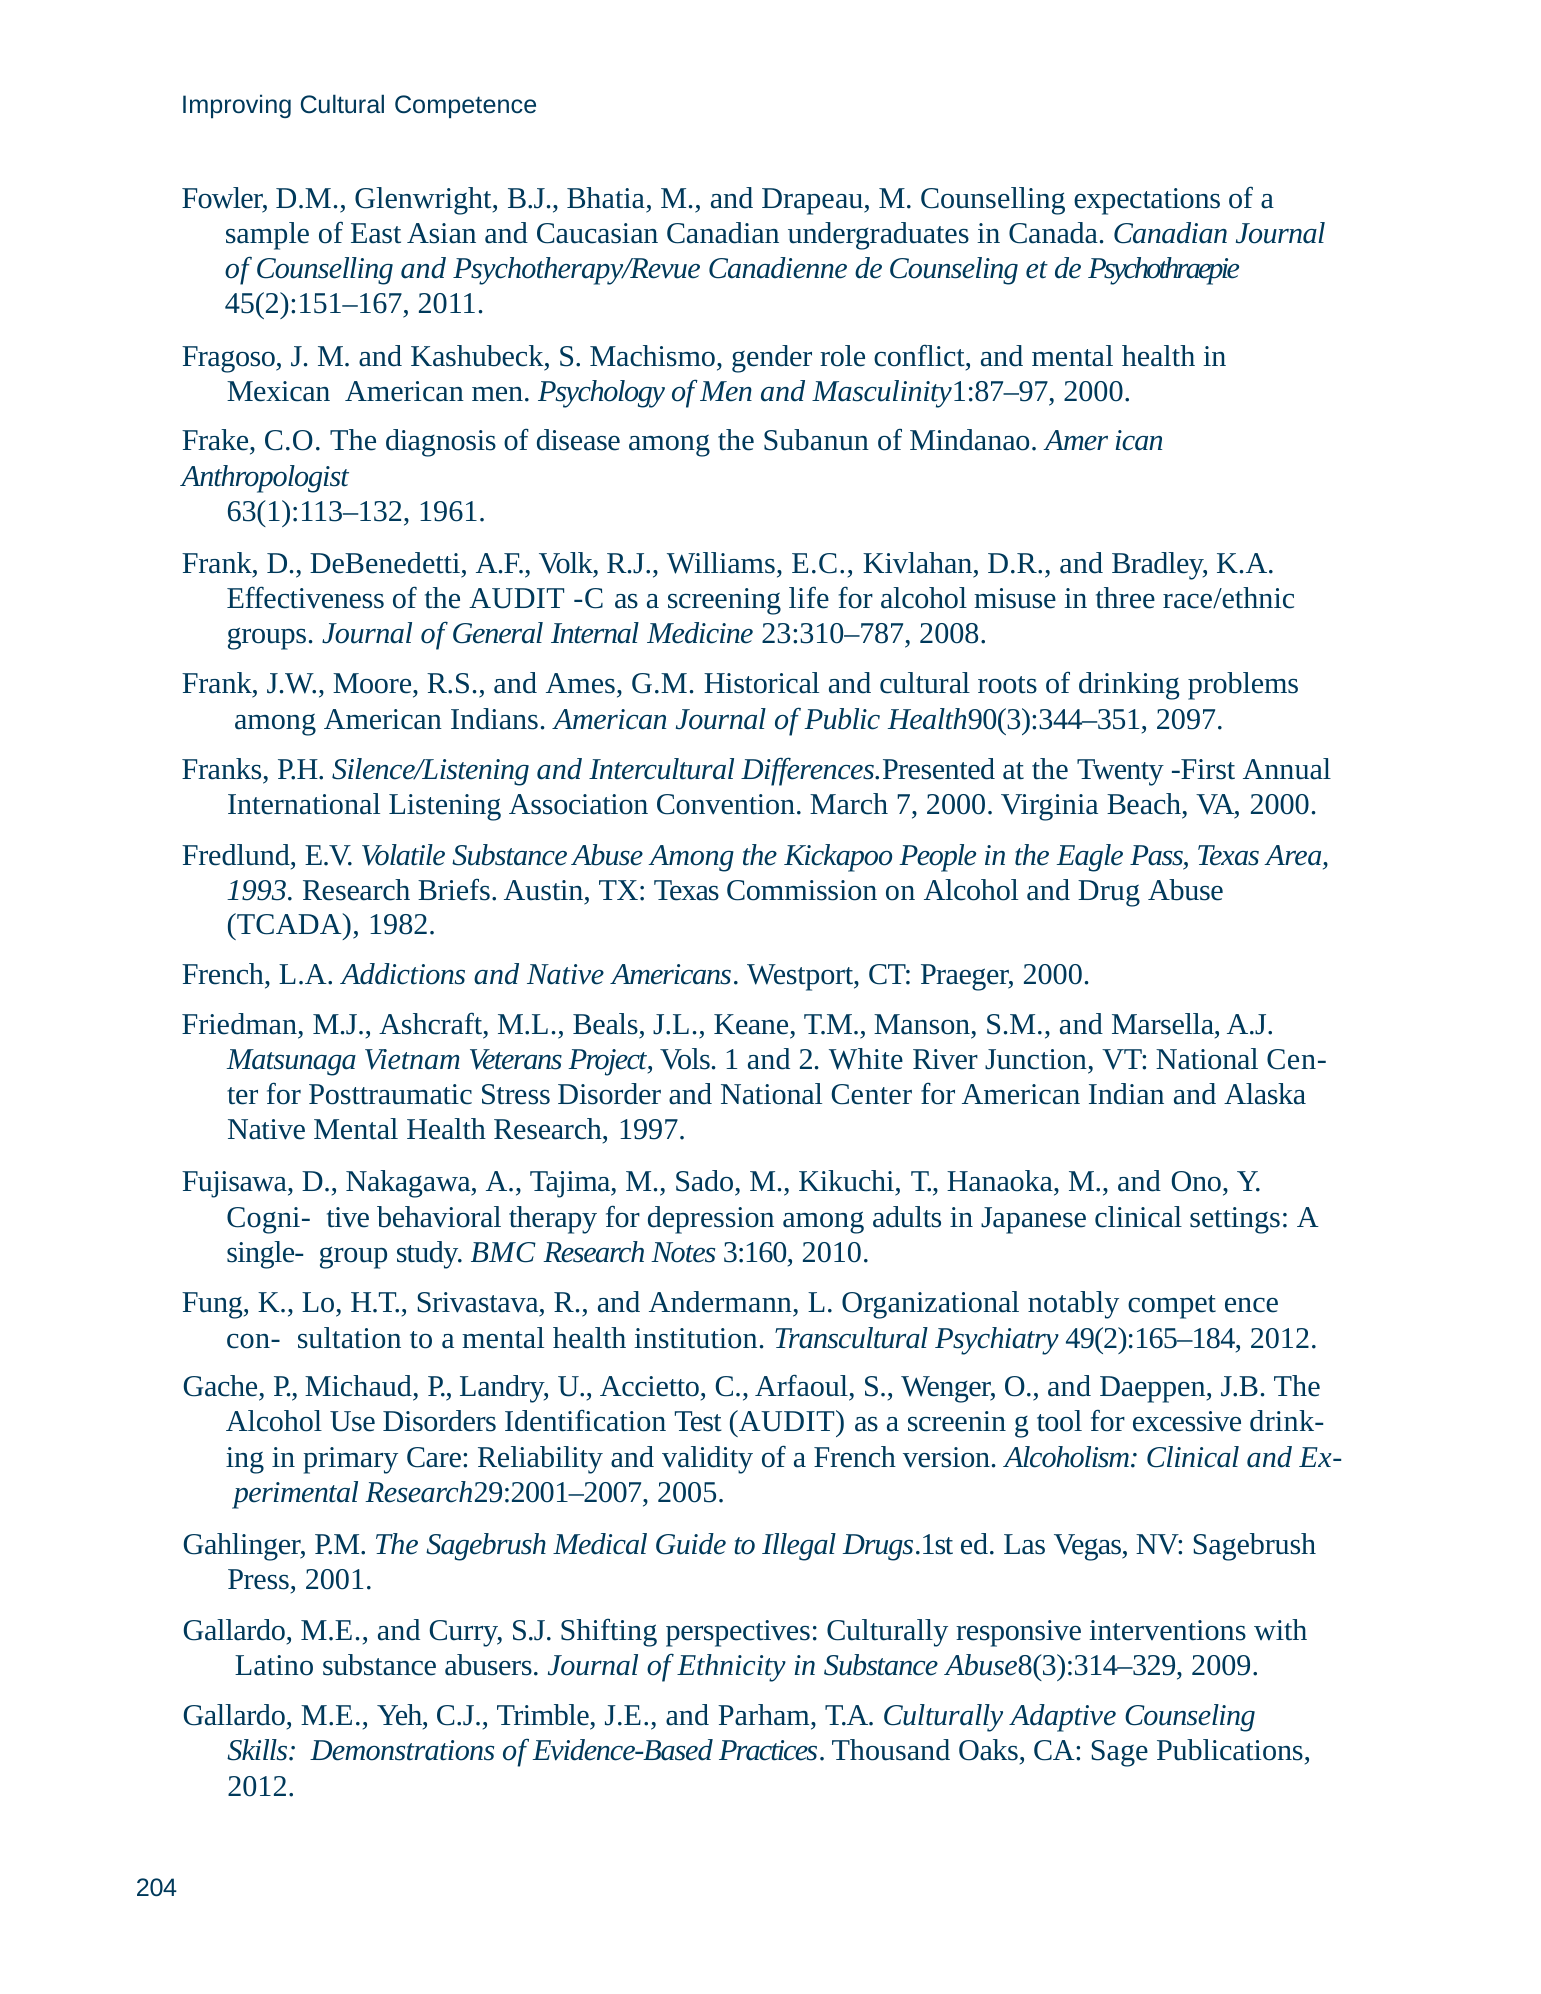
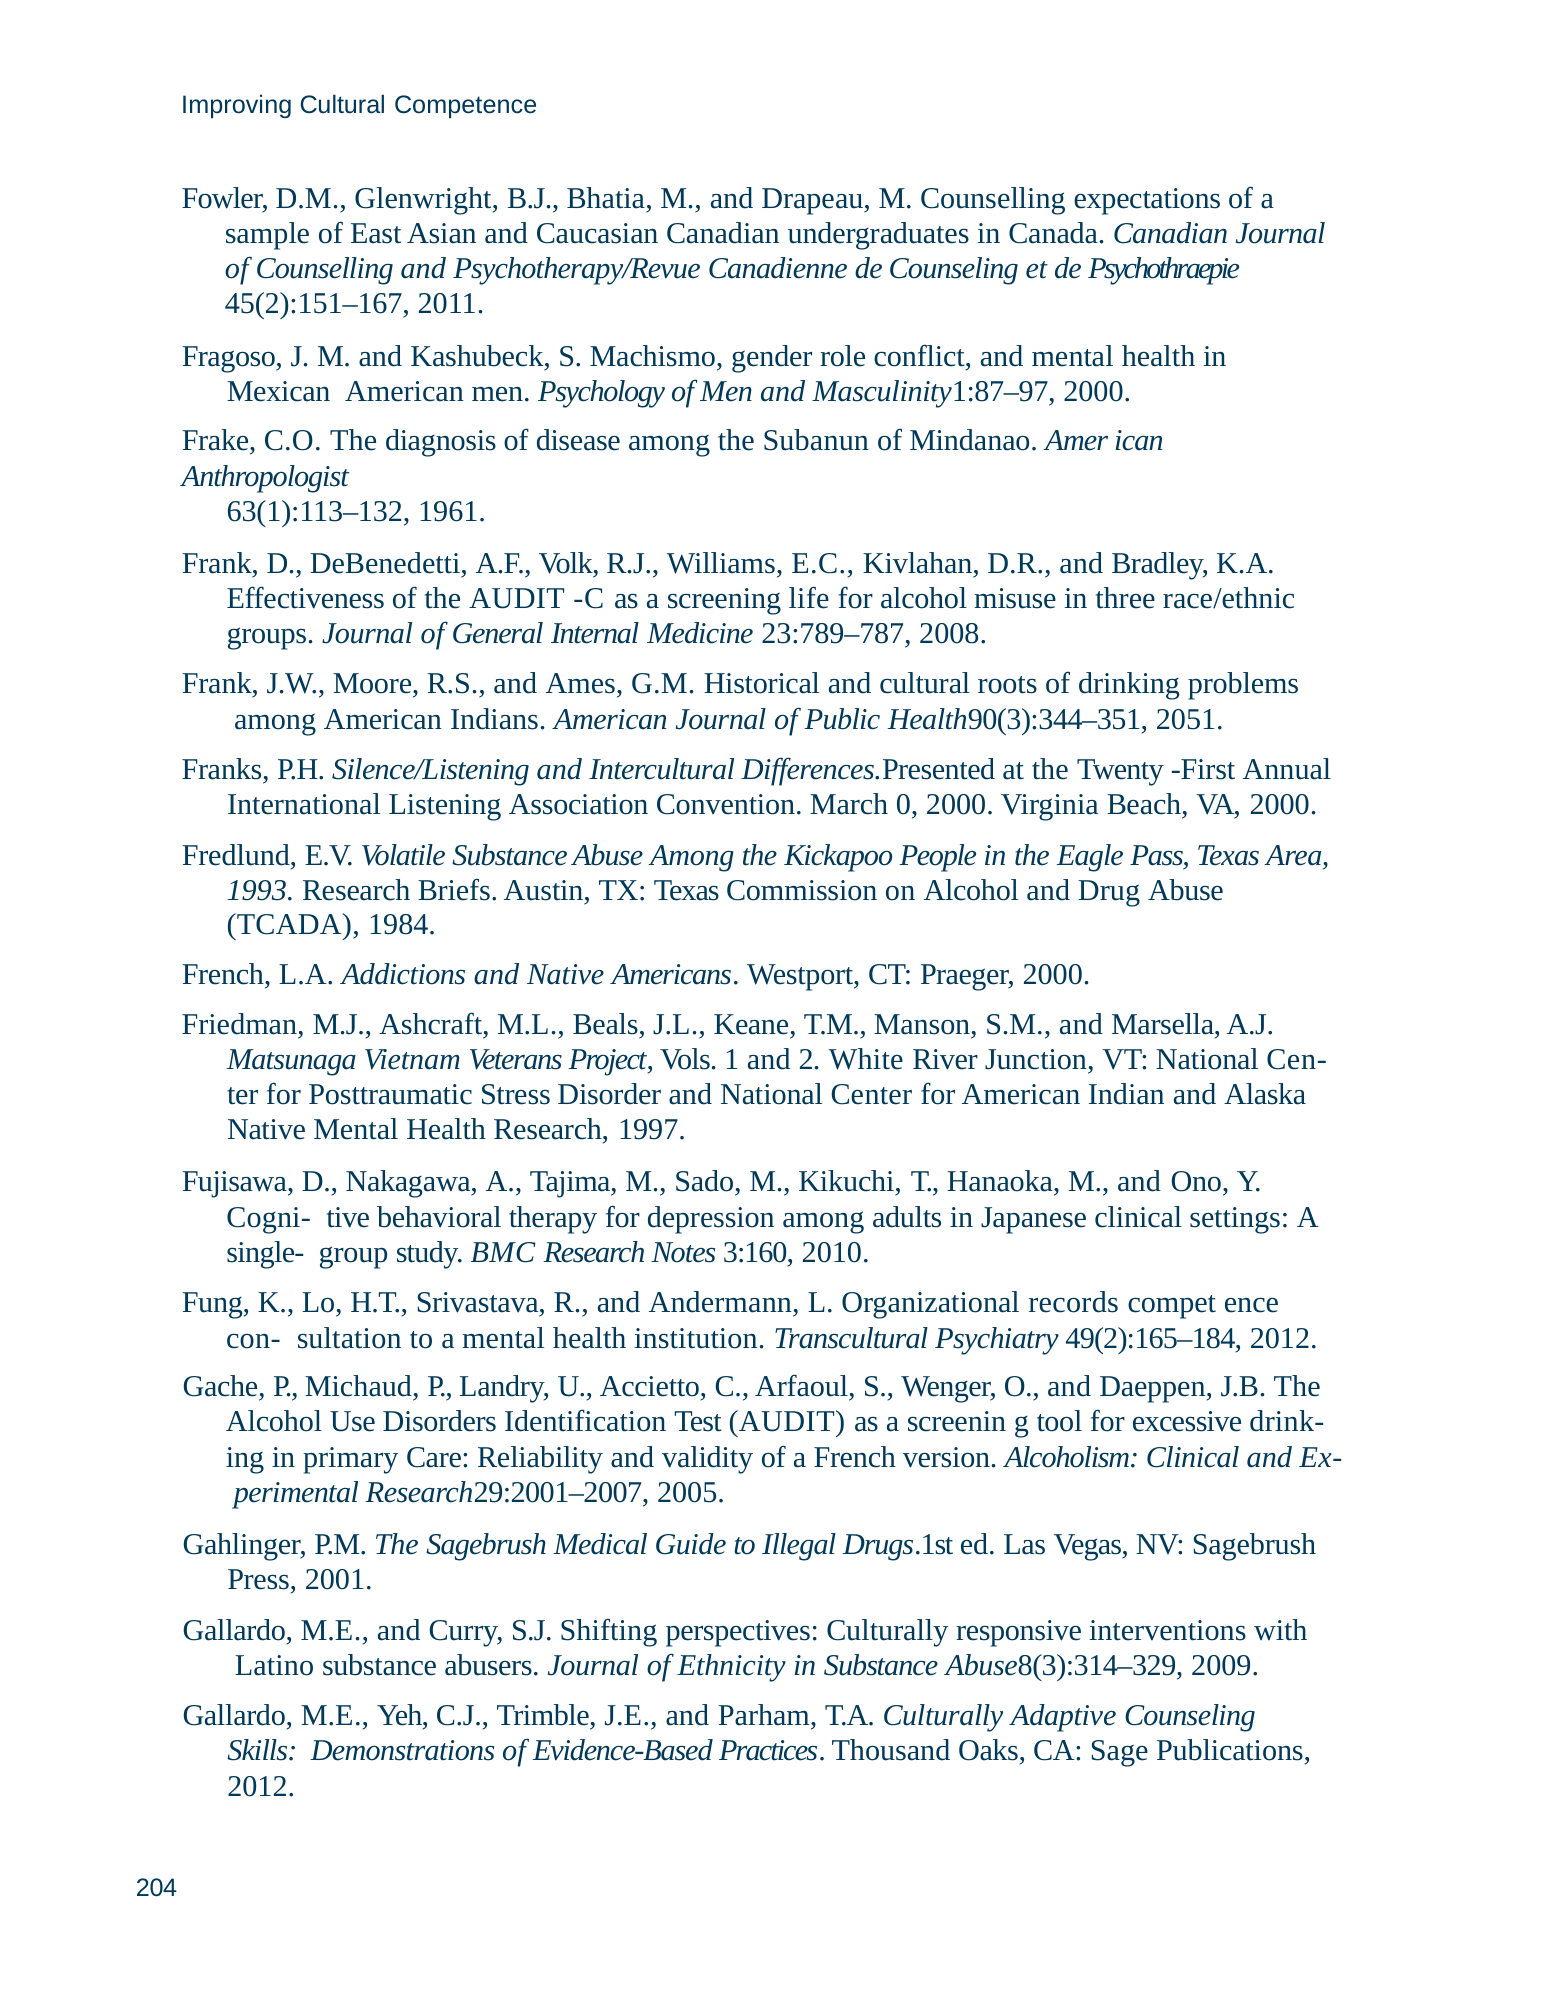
23:310–787: 23:310–787 -> 23:789–787
2097: 2097 -> 2051
7: 7 -> 0
1982: 1982 -> 1984
notably: notably -> records
